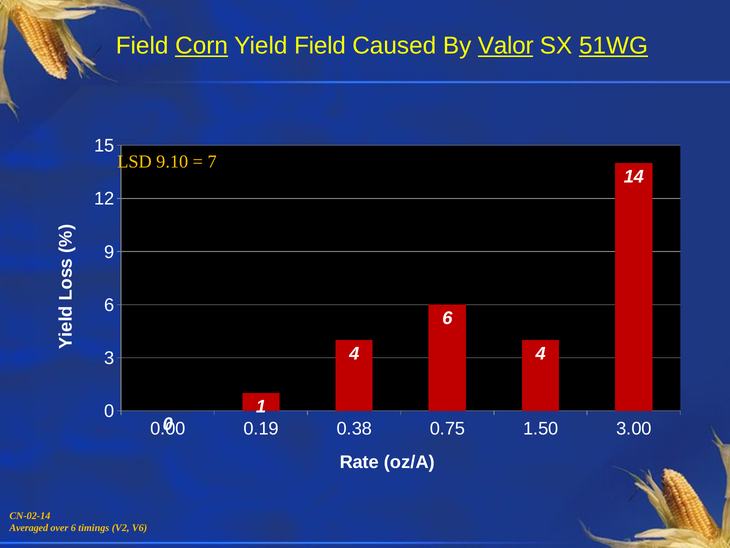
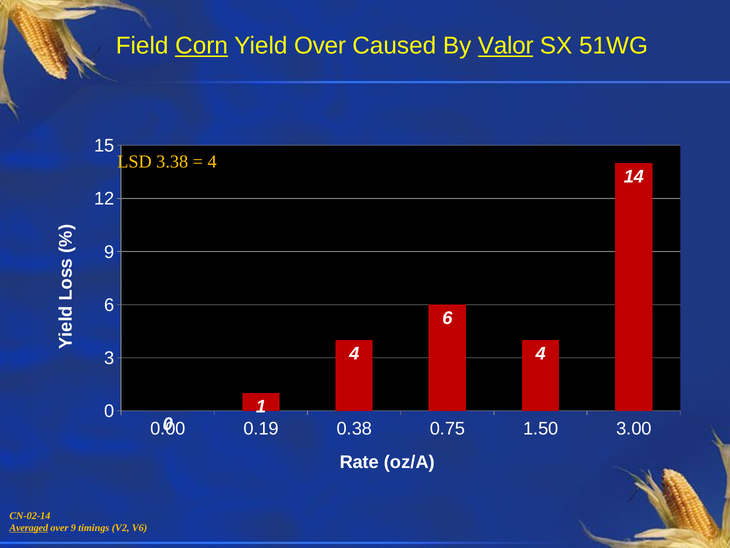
Yield Field: Field -> Over
51WG underline: present -> none
9.10: 9.10 -> 3.38
7 at (212, 162): 7 -> 4
Averaged underline: none -> present
over 6: 6 -> 9
